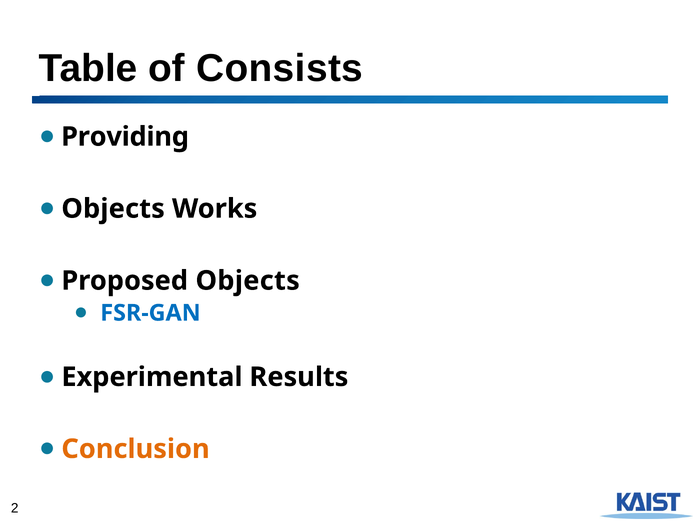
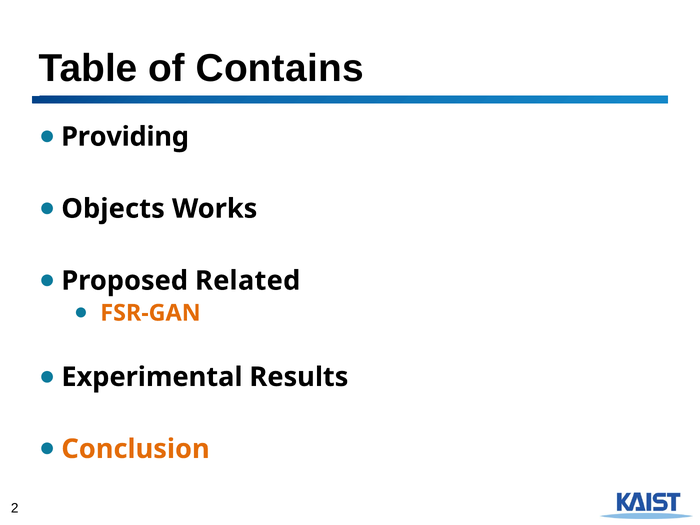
Consists: Consists -> Contains
Proposed Objects: Objects -> Related
FSR-GAN colour: blue -> orange
